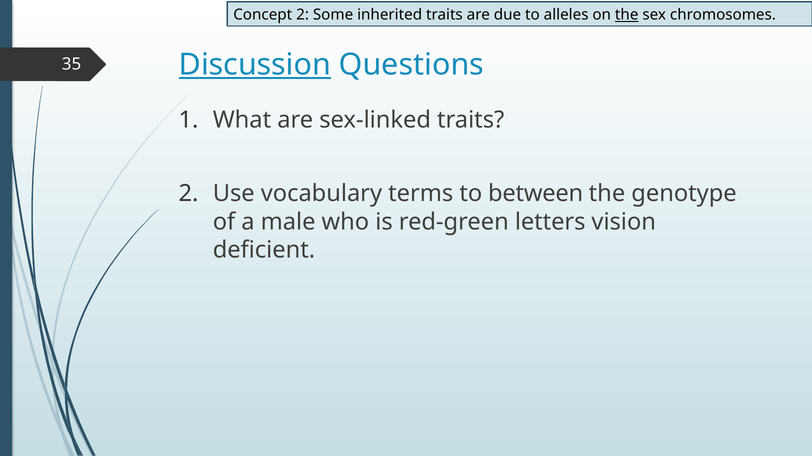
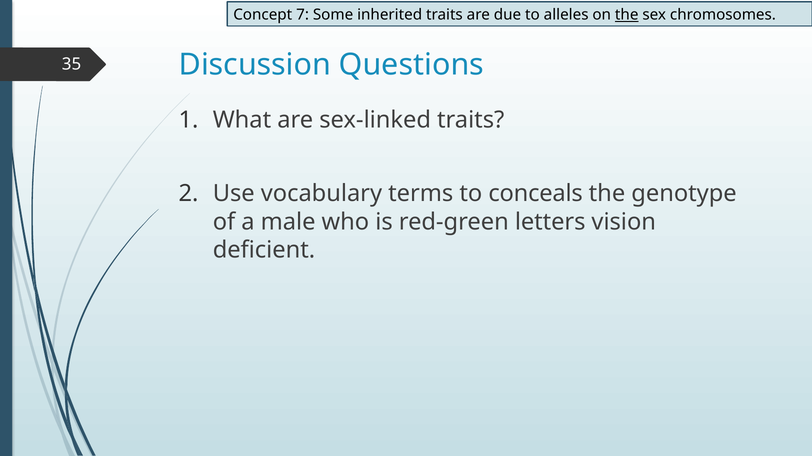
Concept 2: 2 -> 7
Discussion underline: present -> none
between: between -> conceals
